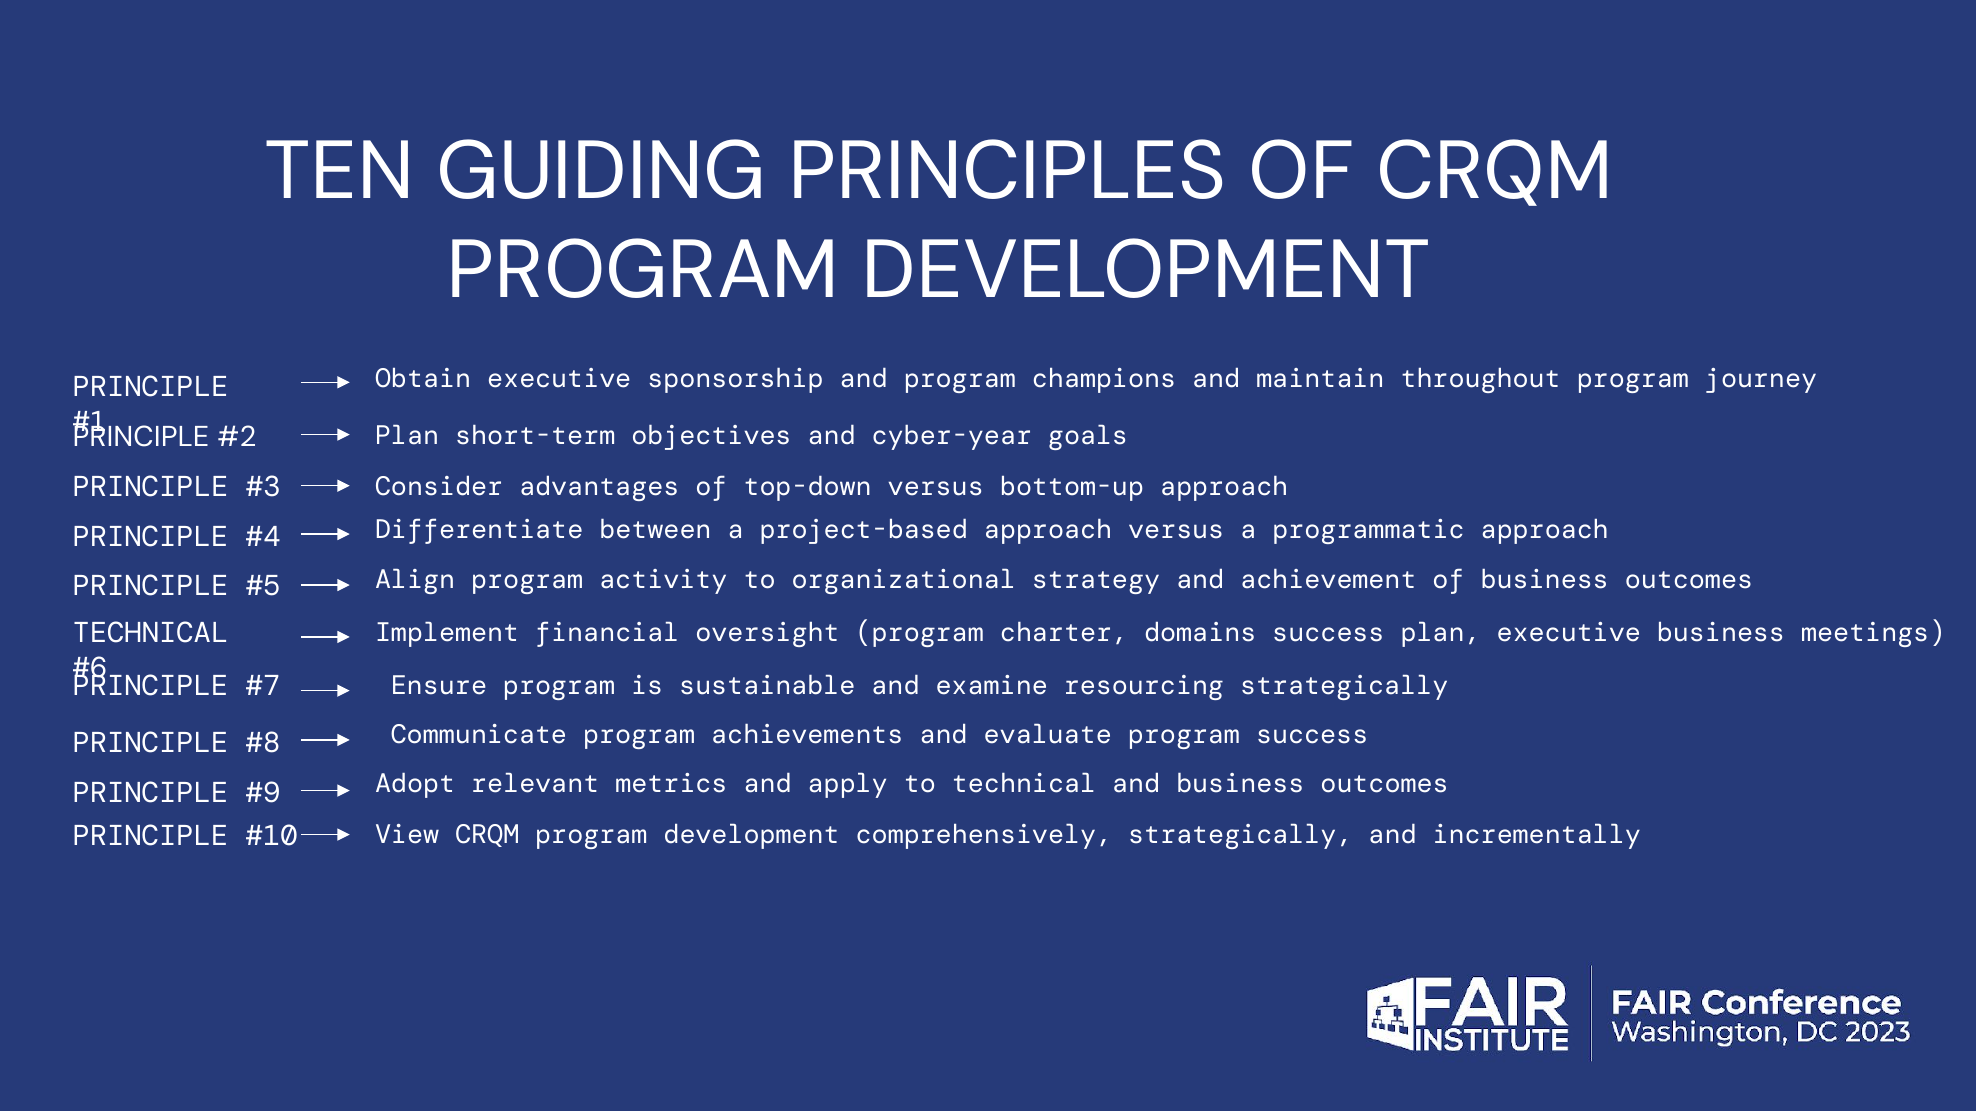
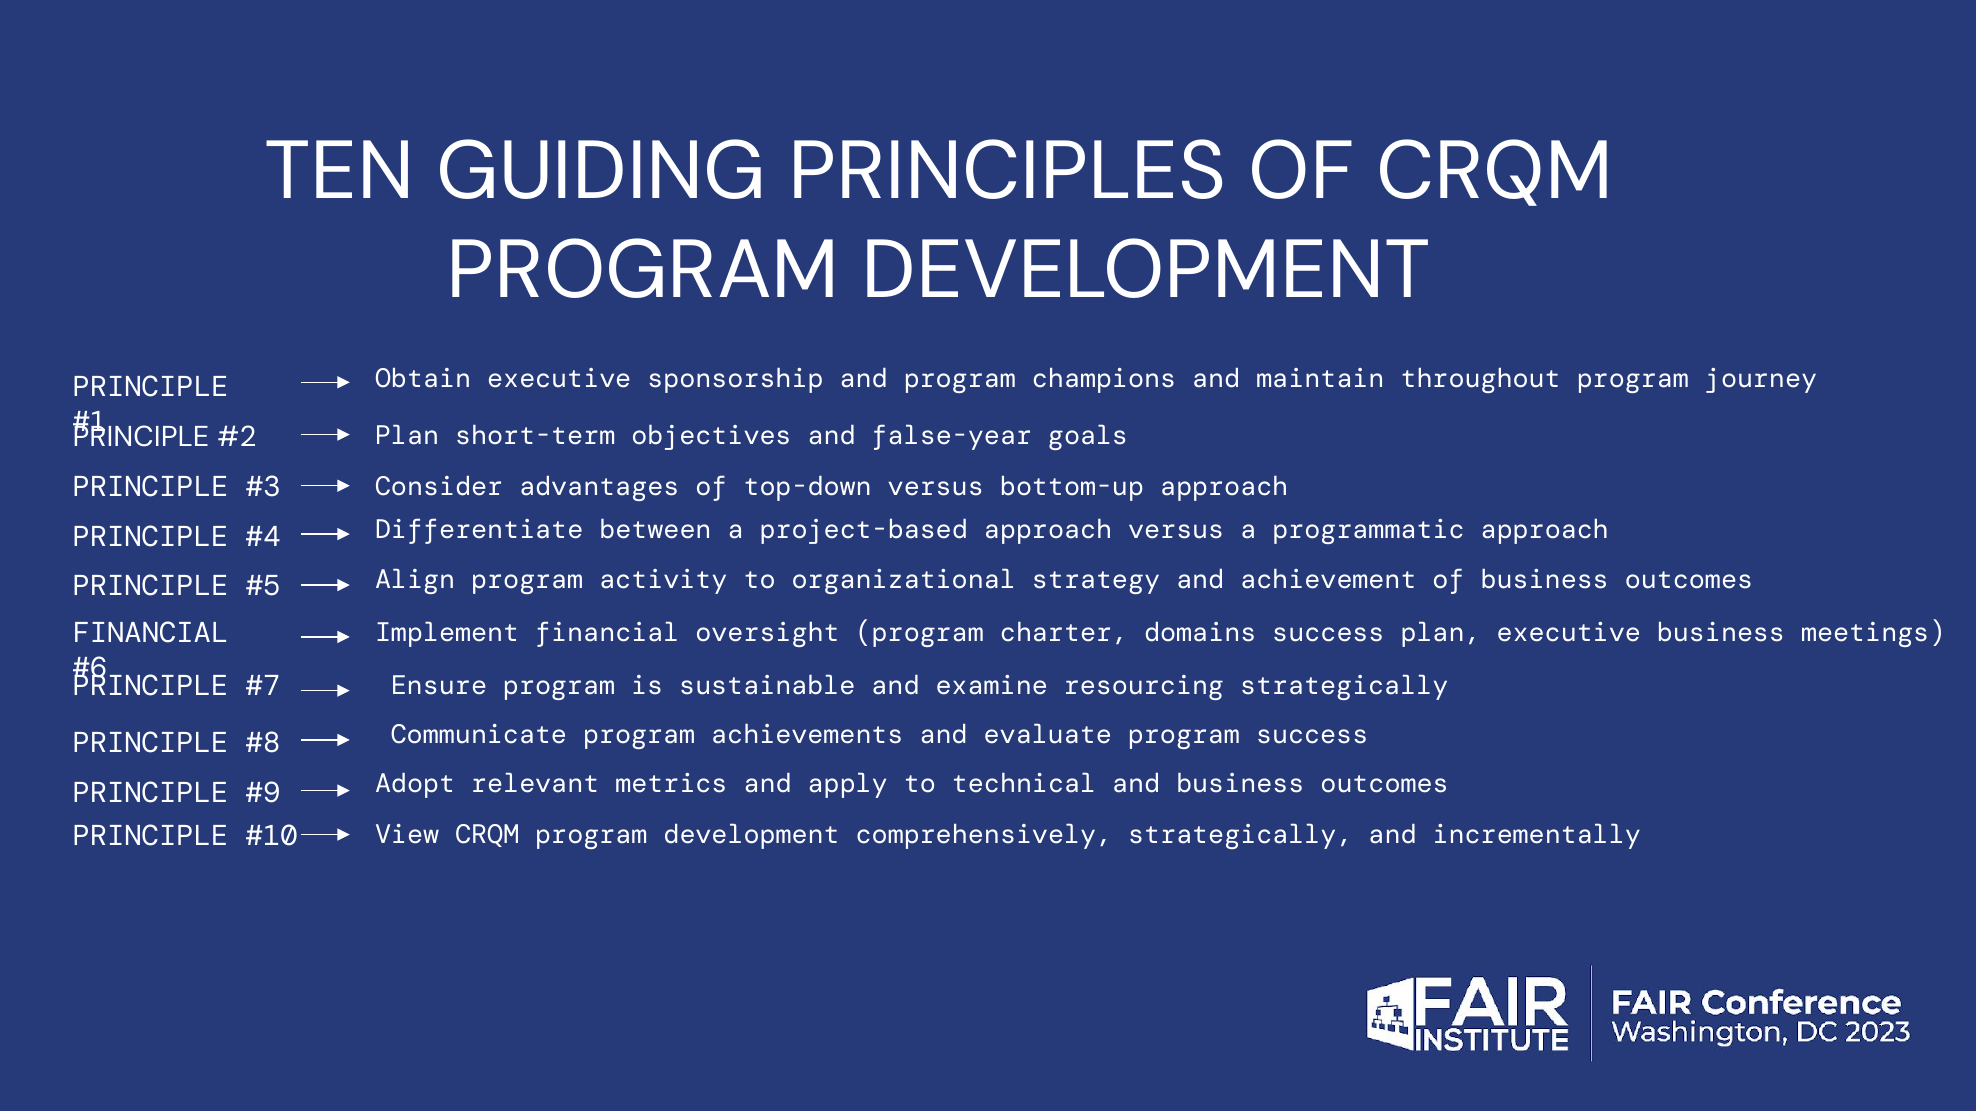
cyber-year: cyber-year -> false-year
TECHNICAL at (150, 634): TECHNICAL -> FINANCIAL
